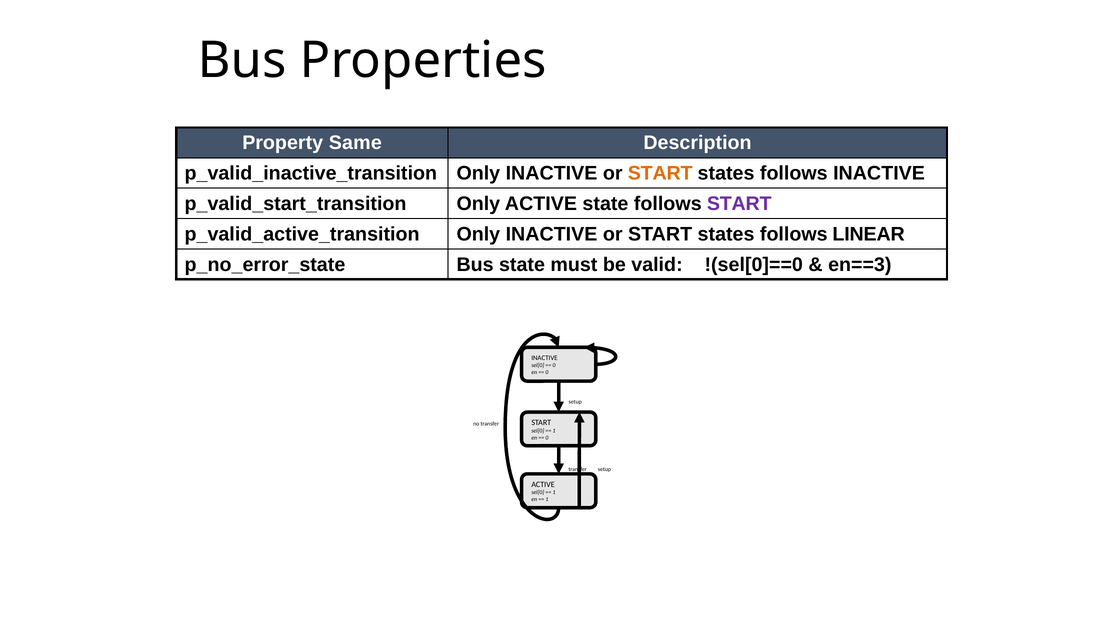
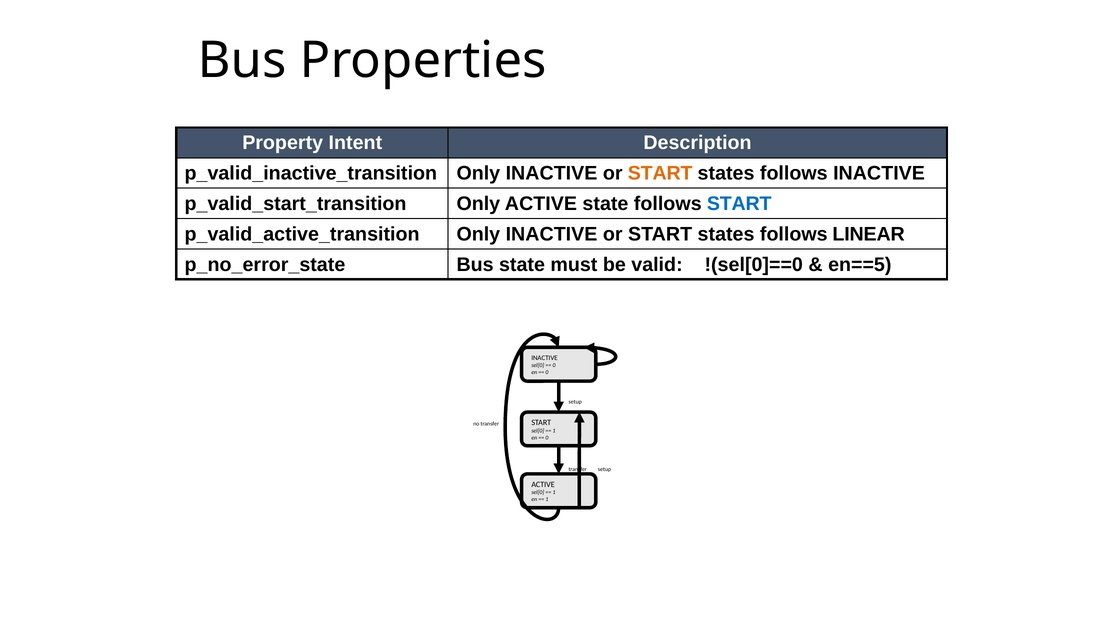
Same: Same -> Intent
START at (739, 204) colour: purple -> blue
en==3: en==3 -> en==5
